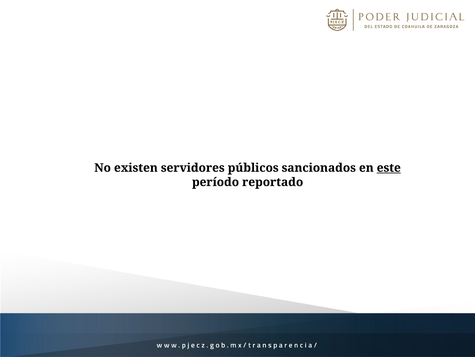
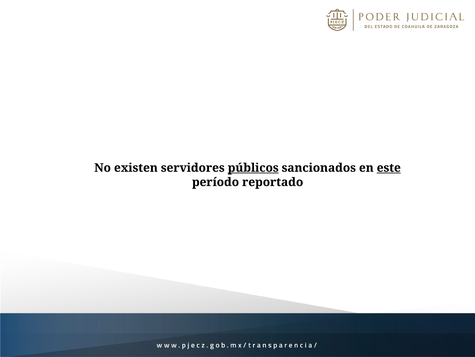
públicos underline: none -> present
